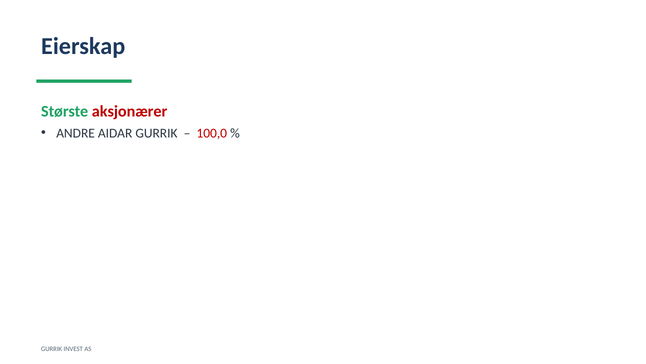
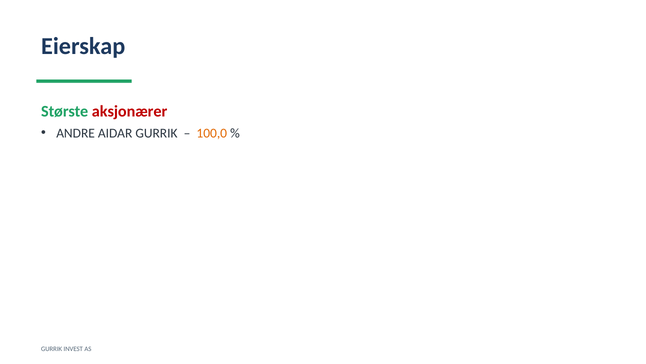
100,0 colour: red -> orange
